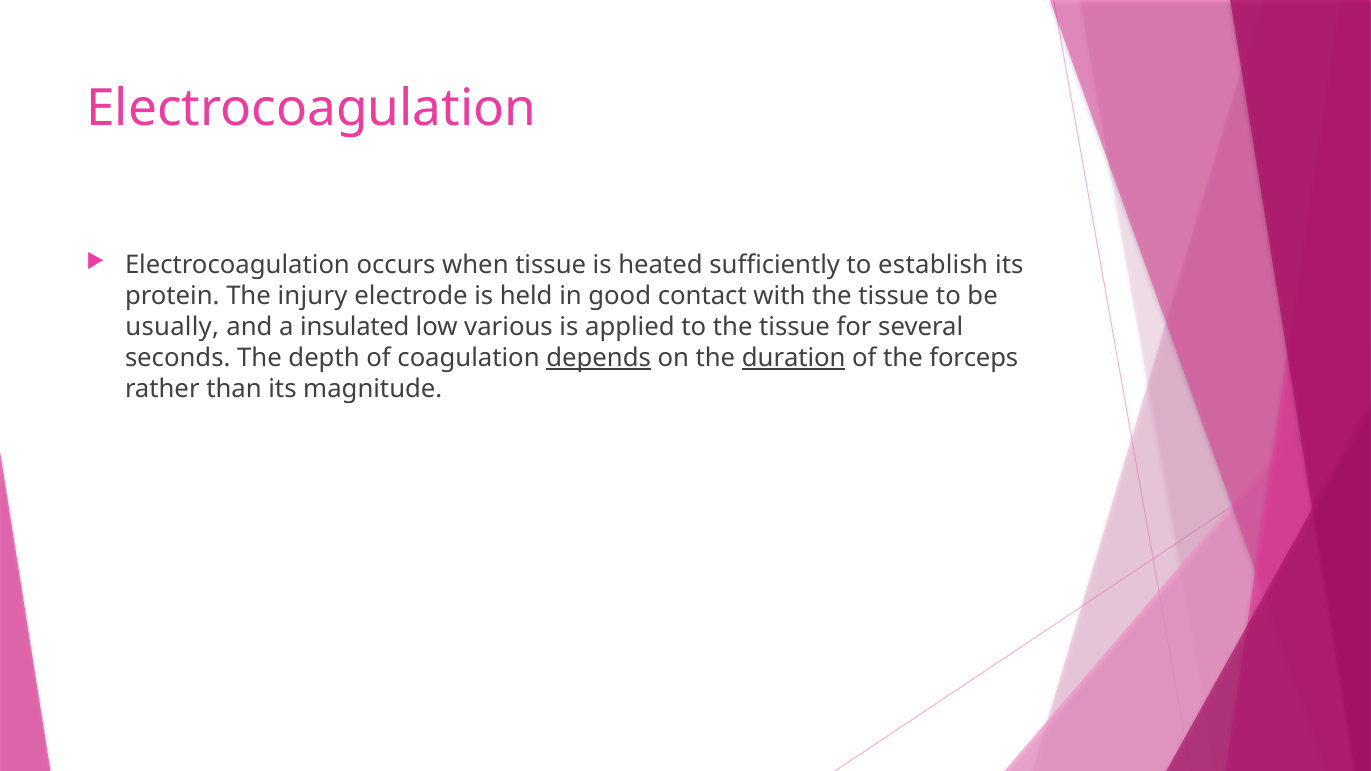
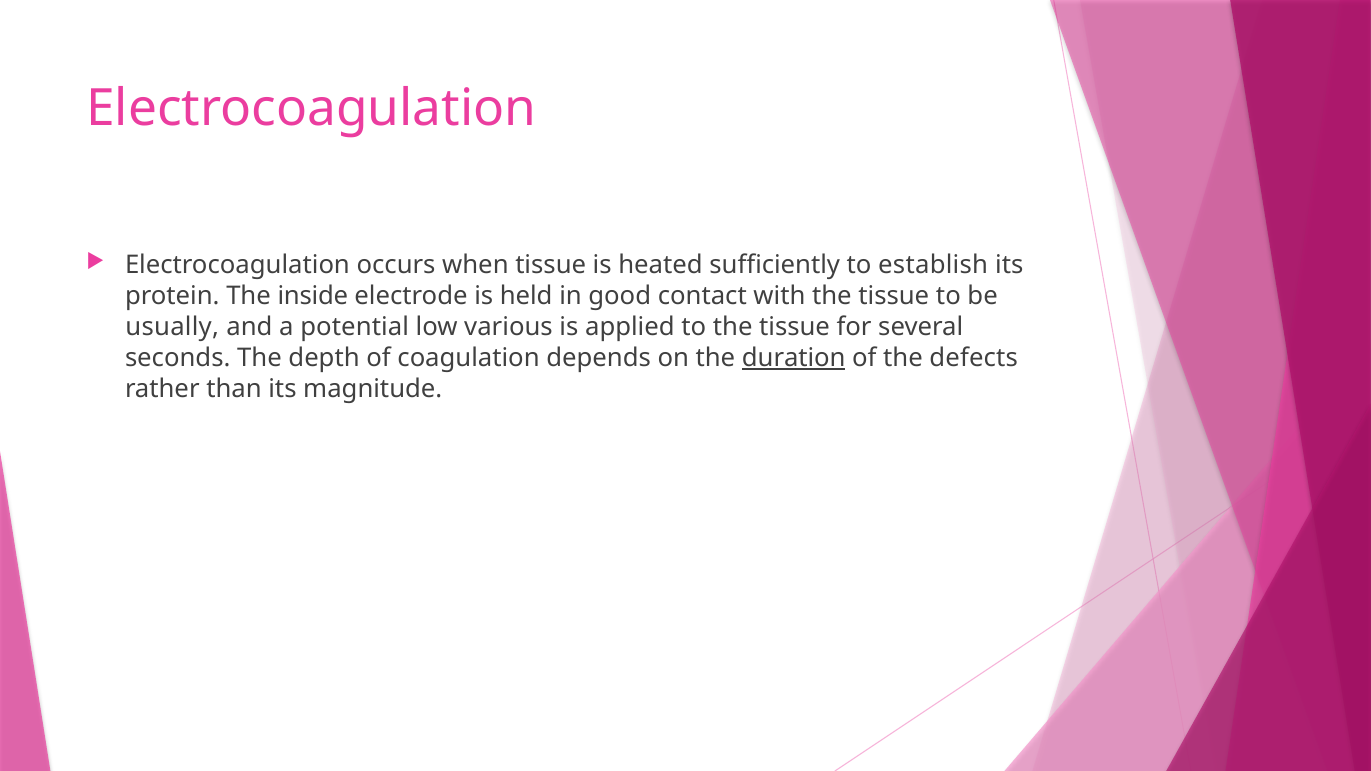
injury: injury -> inside
insulated: insulated -> potential
depends underline: present -> none
forceps: forceps -> defects
